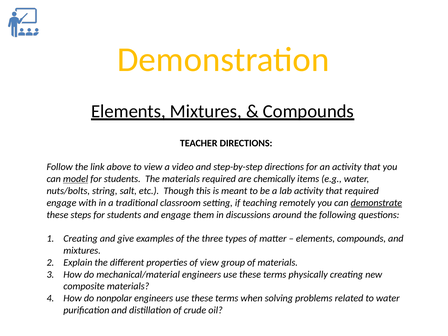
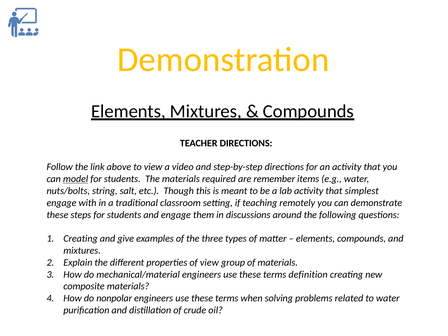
chemically: chemically -> remember
that required: required -> simplest
demonstrate underline: present -> none
physically: physically -> definition
